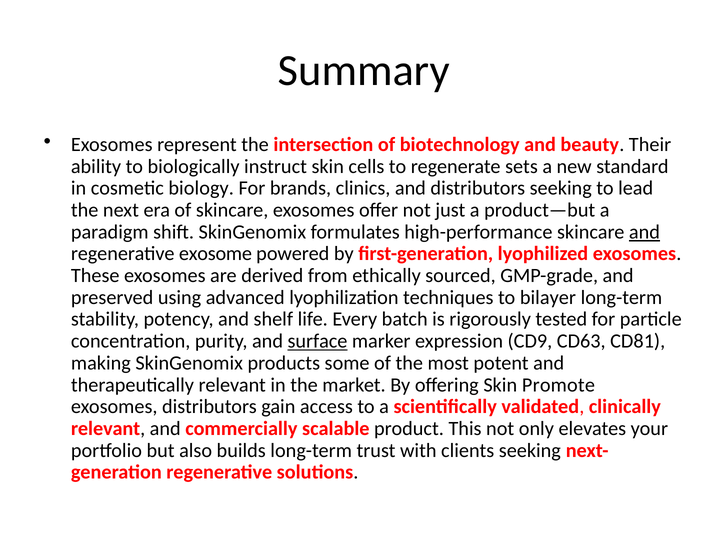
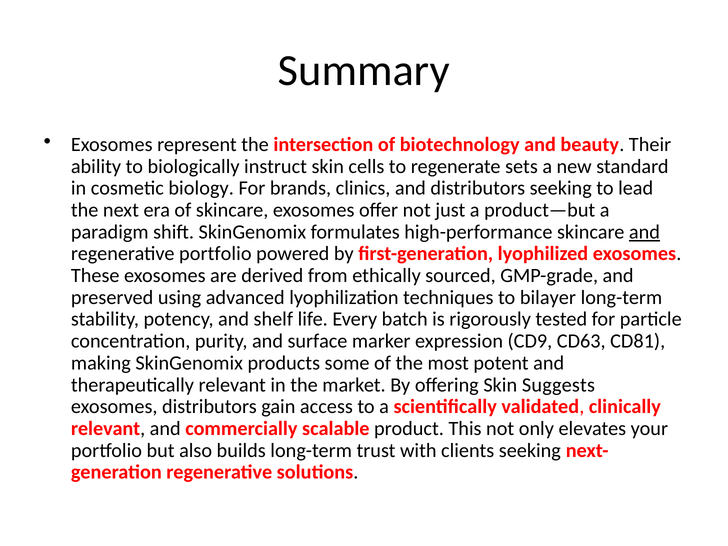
regenerative exosome: exosome -> portfolio
surface underline: present -> none
Promote: Promote -> Suggests
